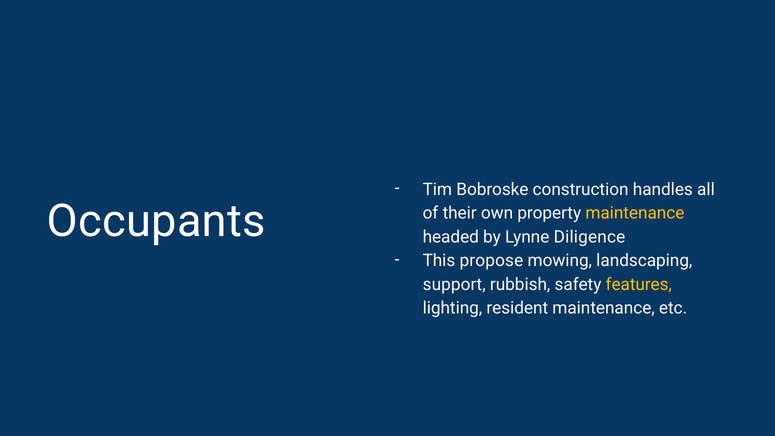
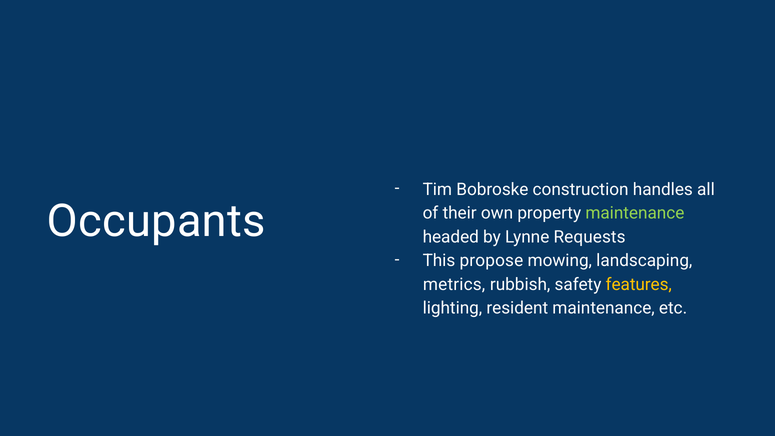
maintenance at (635, 213) colour: yellow -> light green
Diligence: Diligence -> Requests
support: support -> metrics
